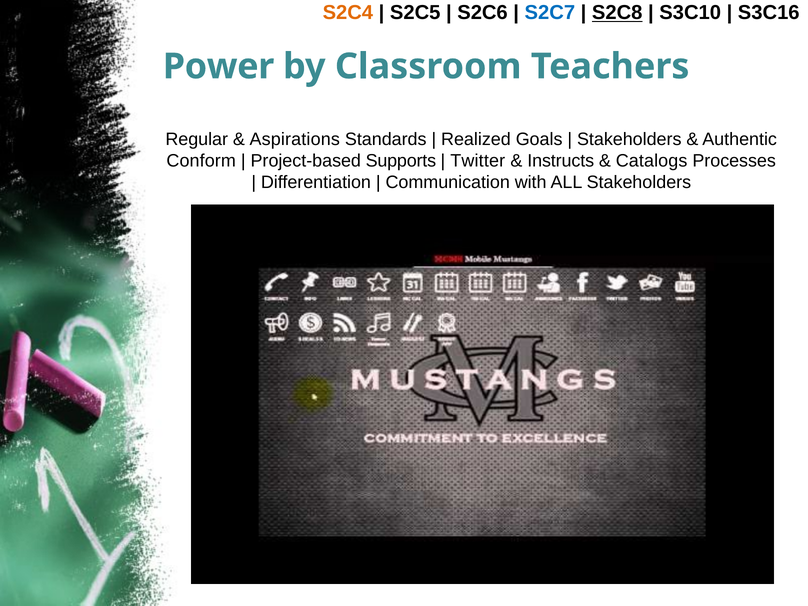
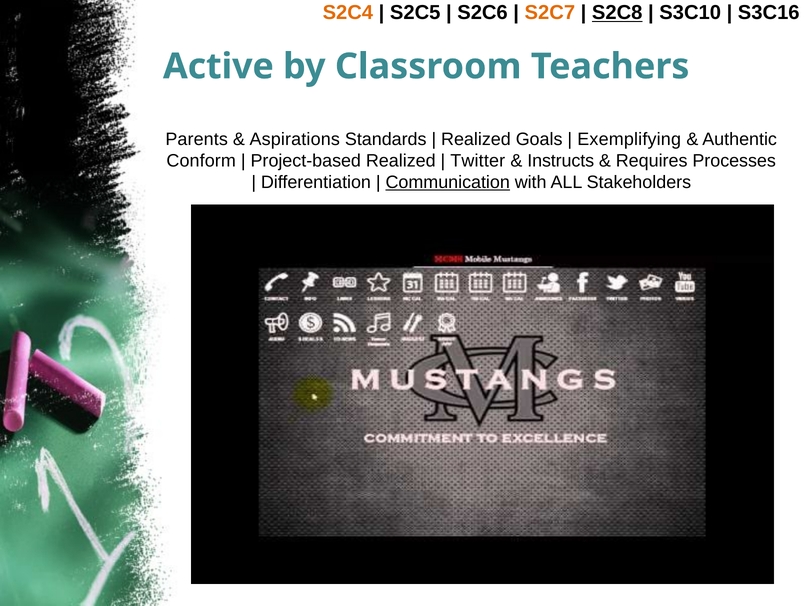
S2C7 colour: blue -> orange
Power: Power -> Active
Regular: Regular -> Parents
Stakeholders at (629, 139): Stakeholders -> Exemplifying
Project-based Supports: Supports -> Realized
Catalogs: Catalogs -> Requires
Communication underline: none -> present
